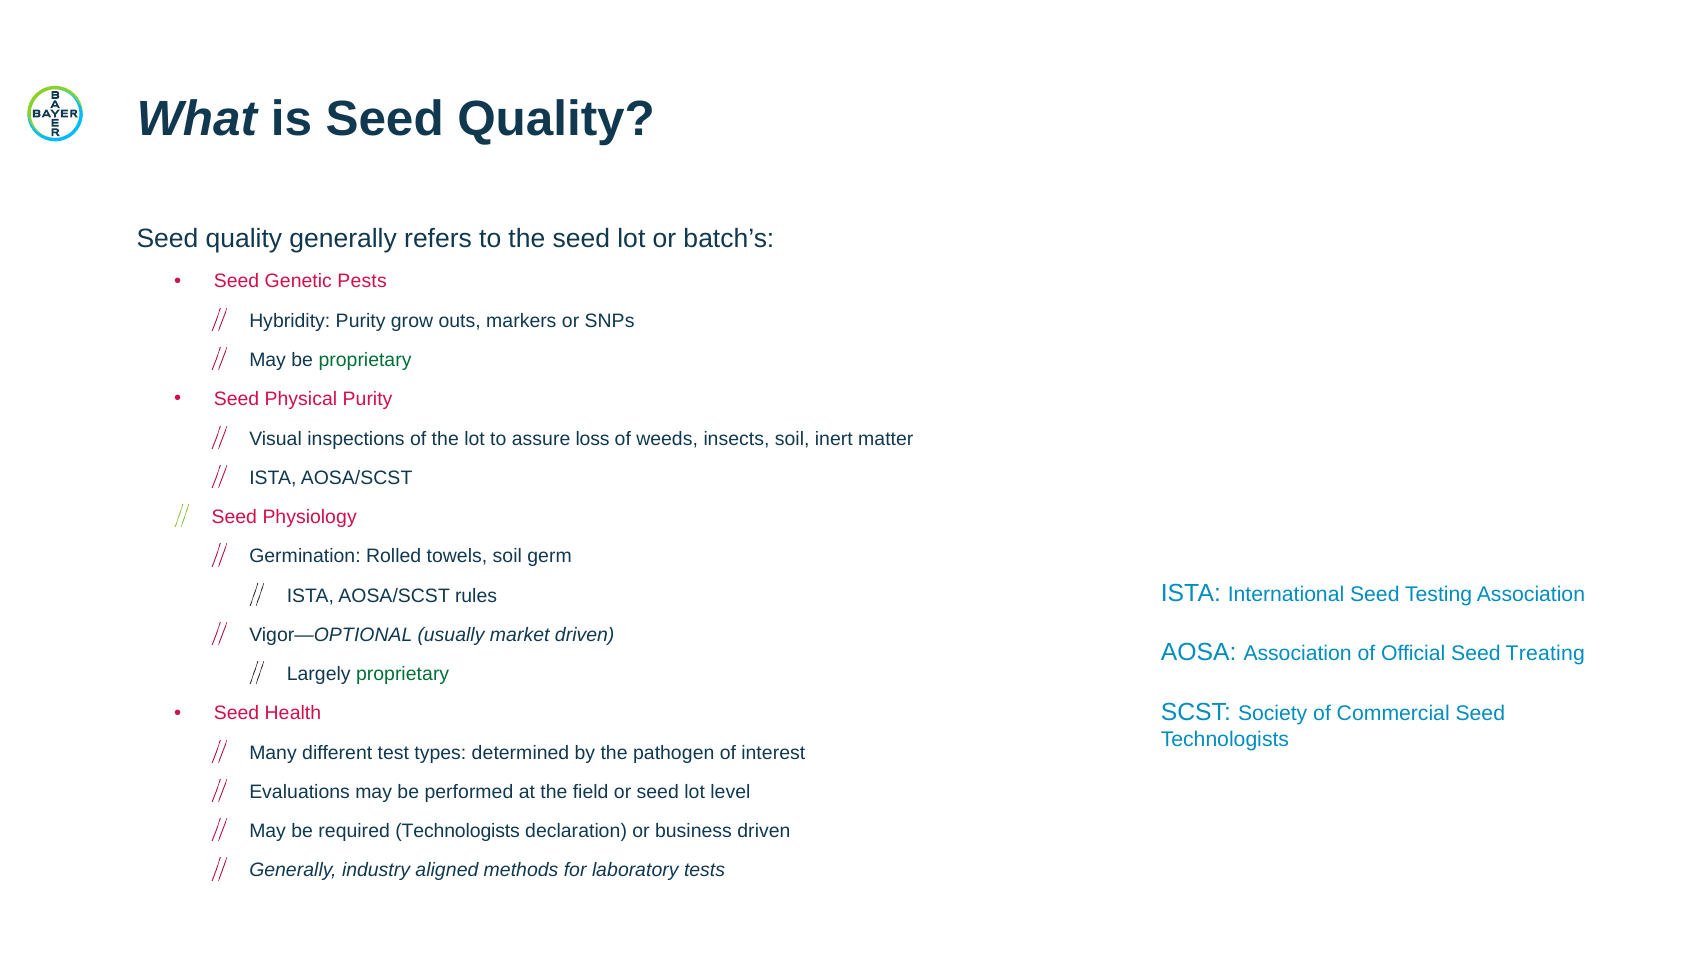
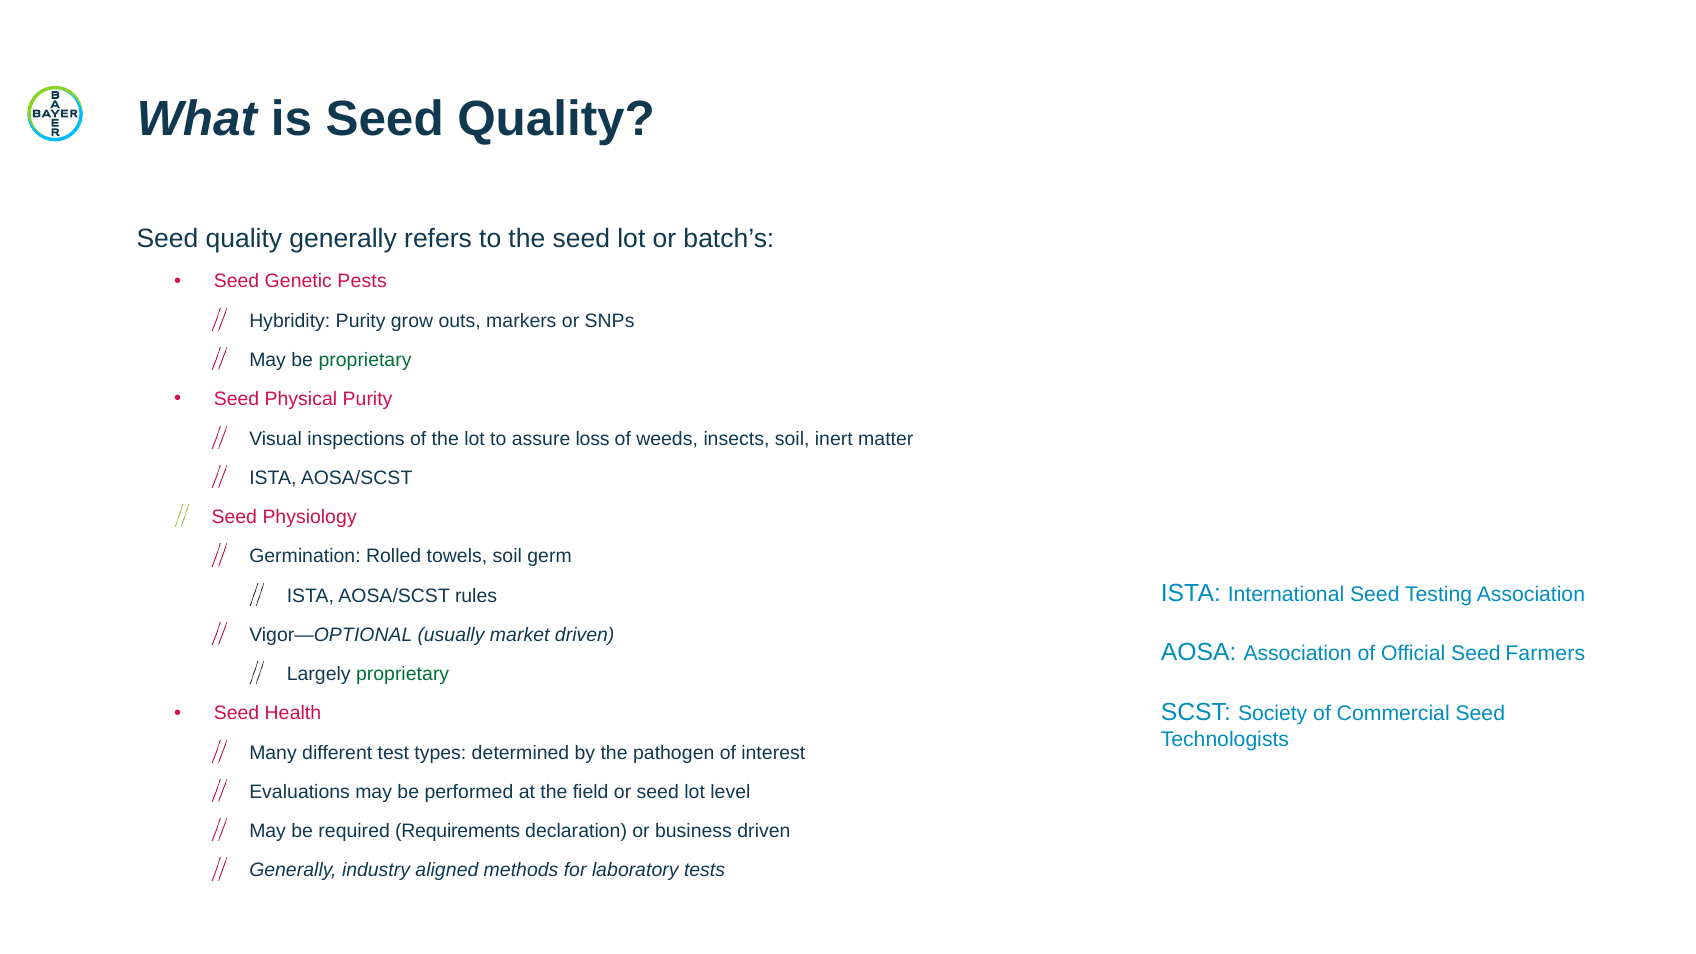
Treating: Treating -> Farmers
required Technologists: Technologists -> Requirements
